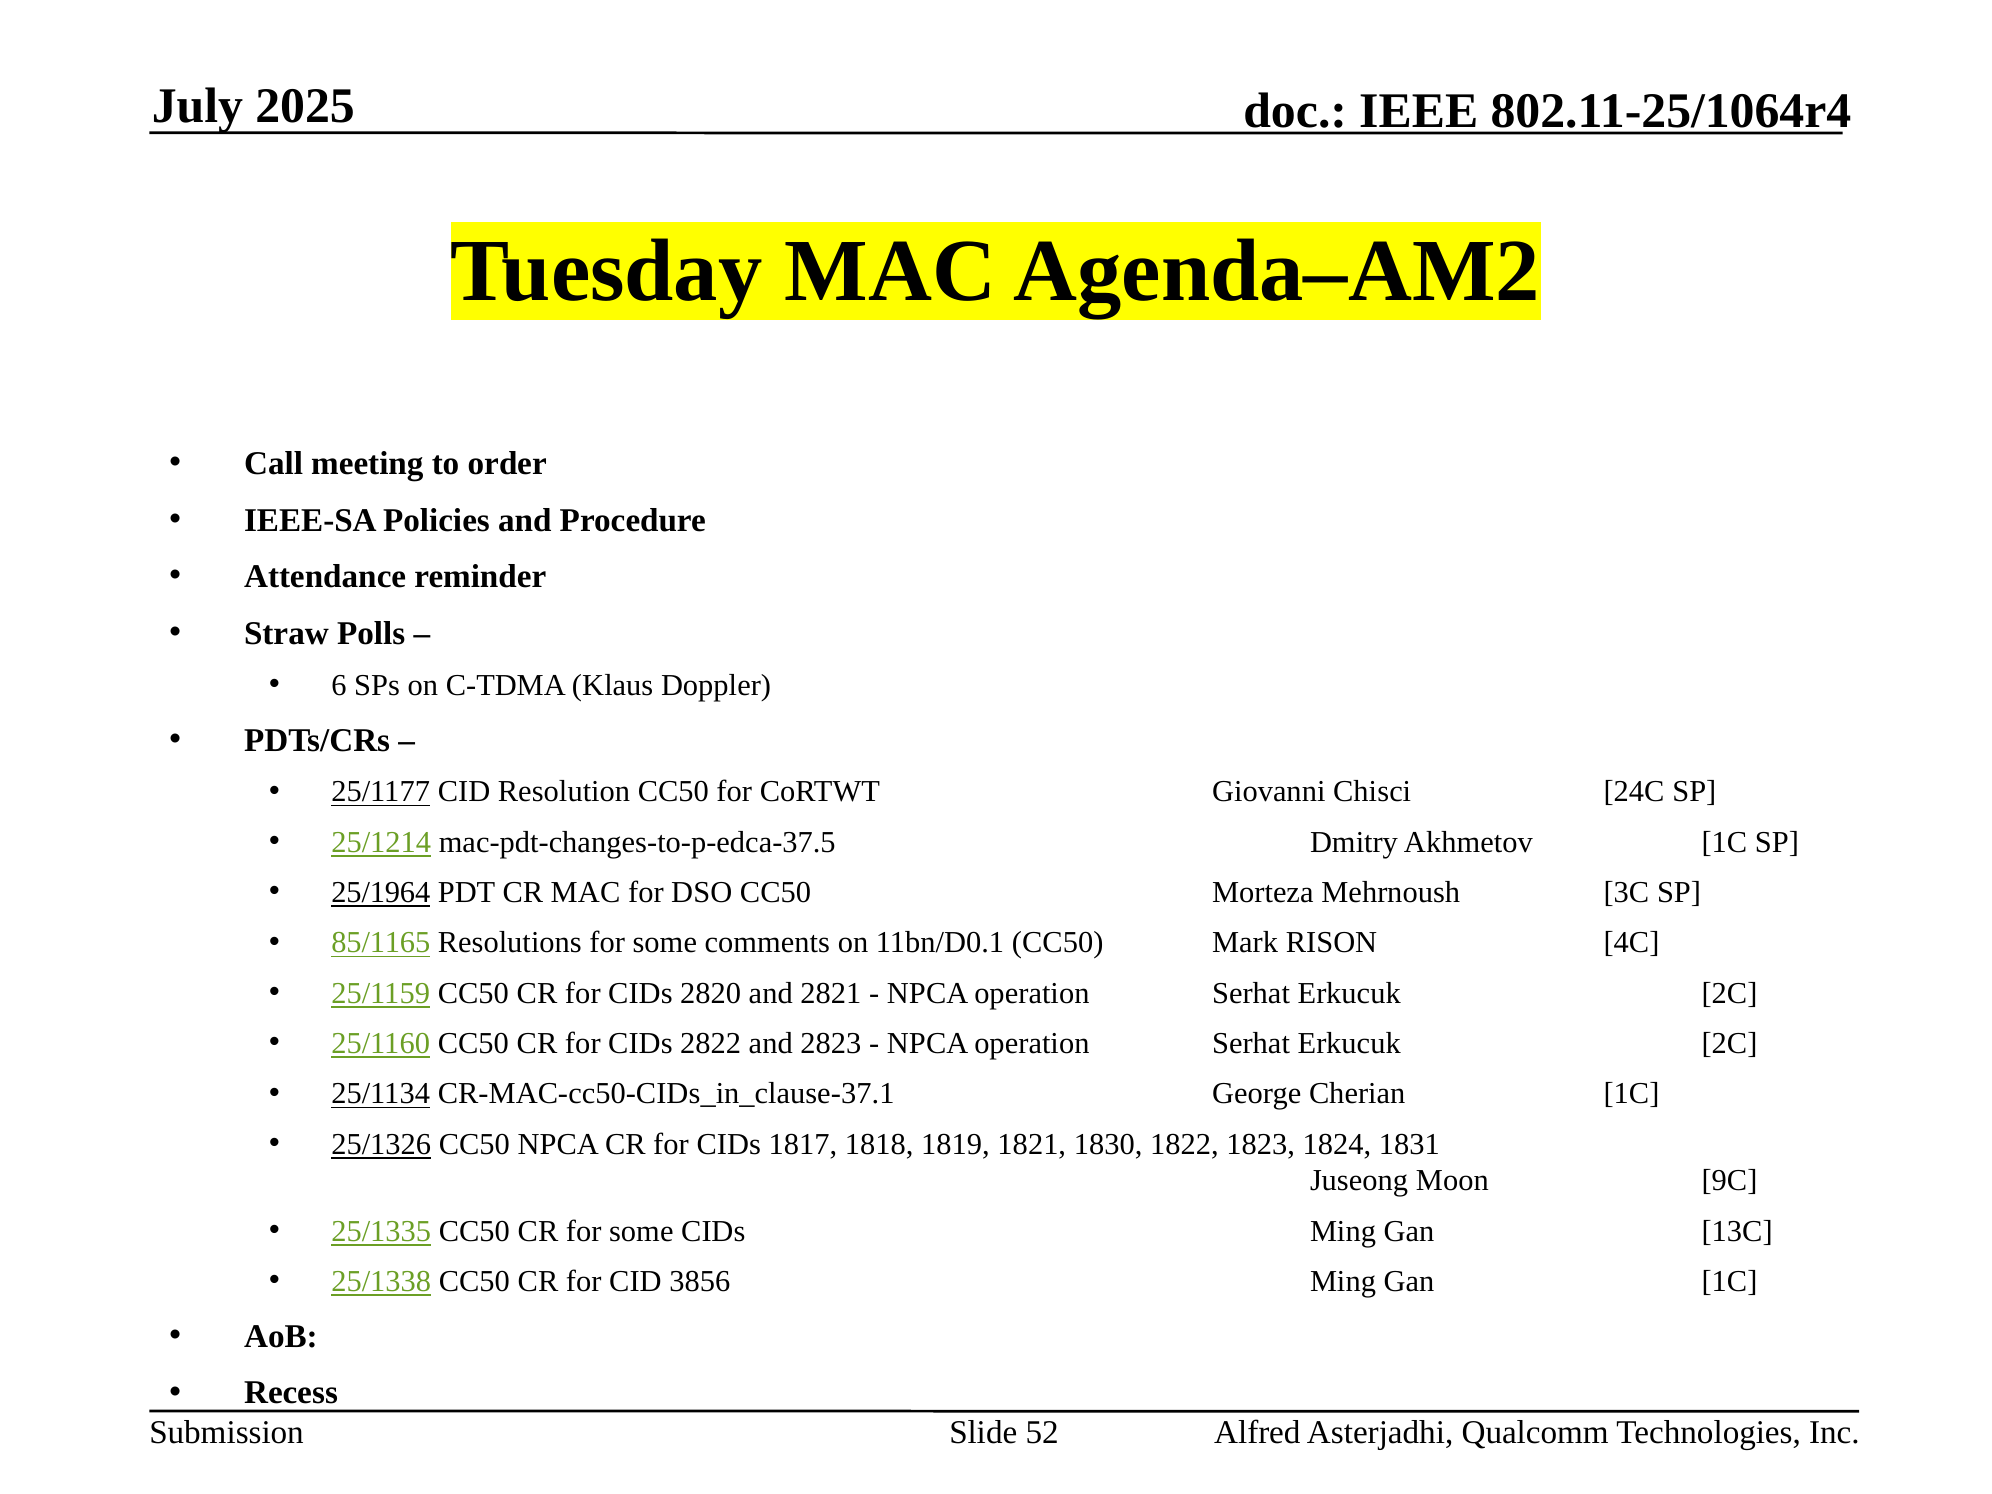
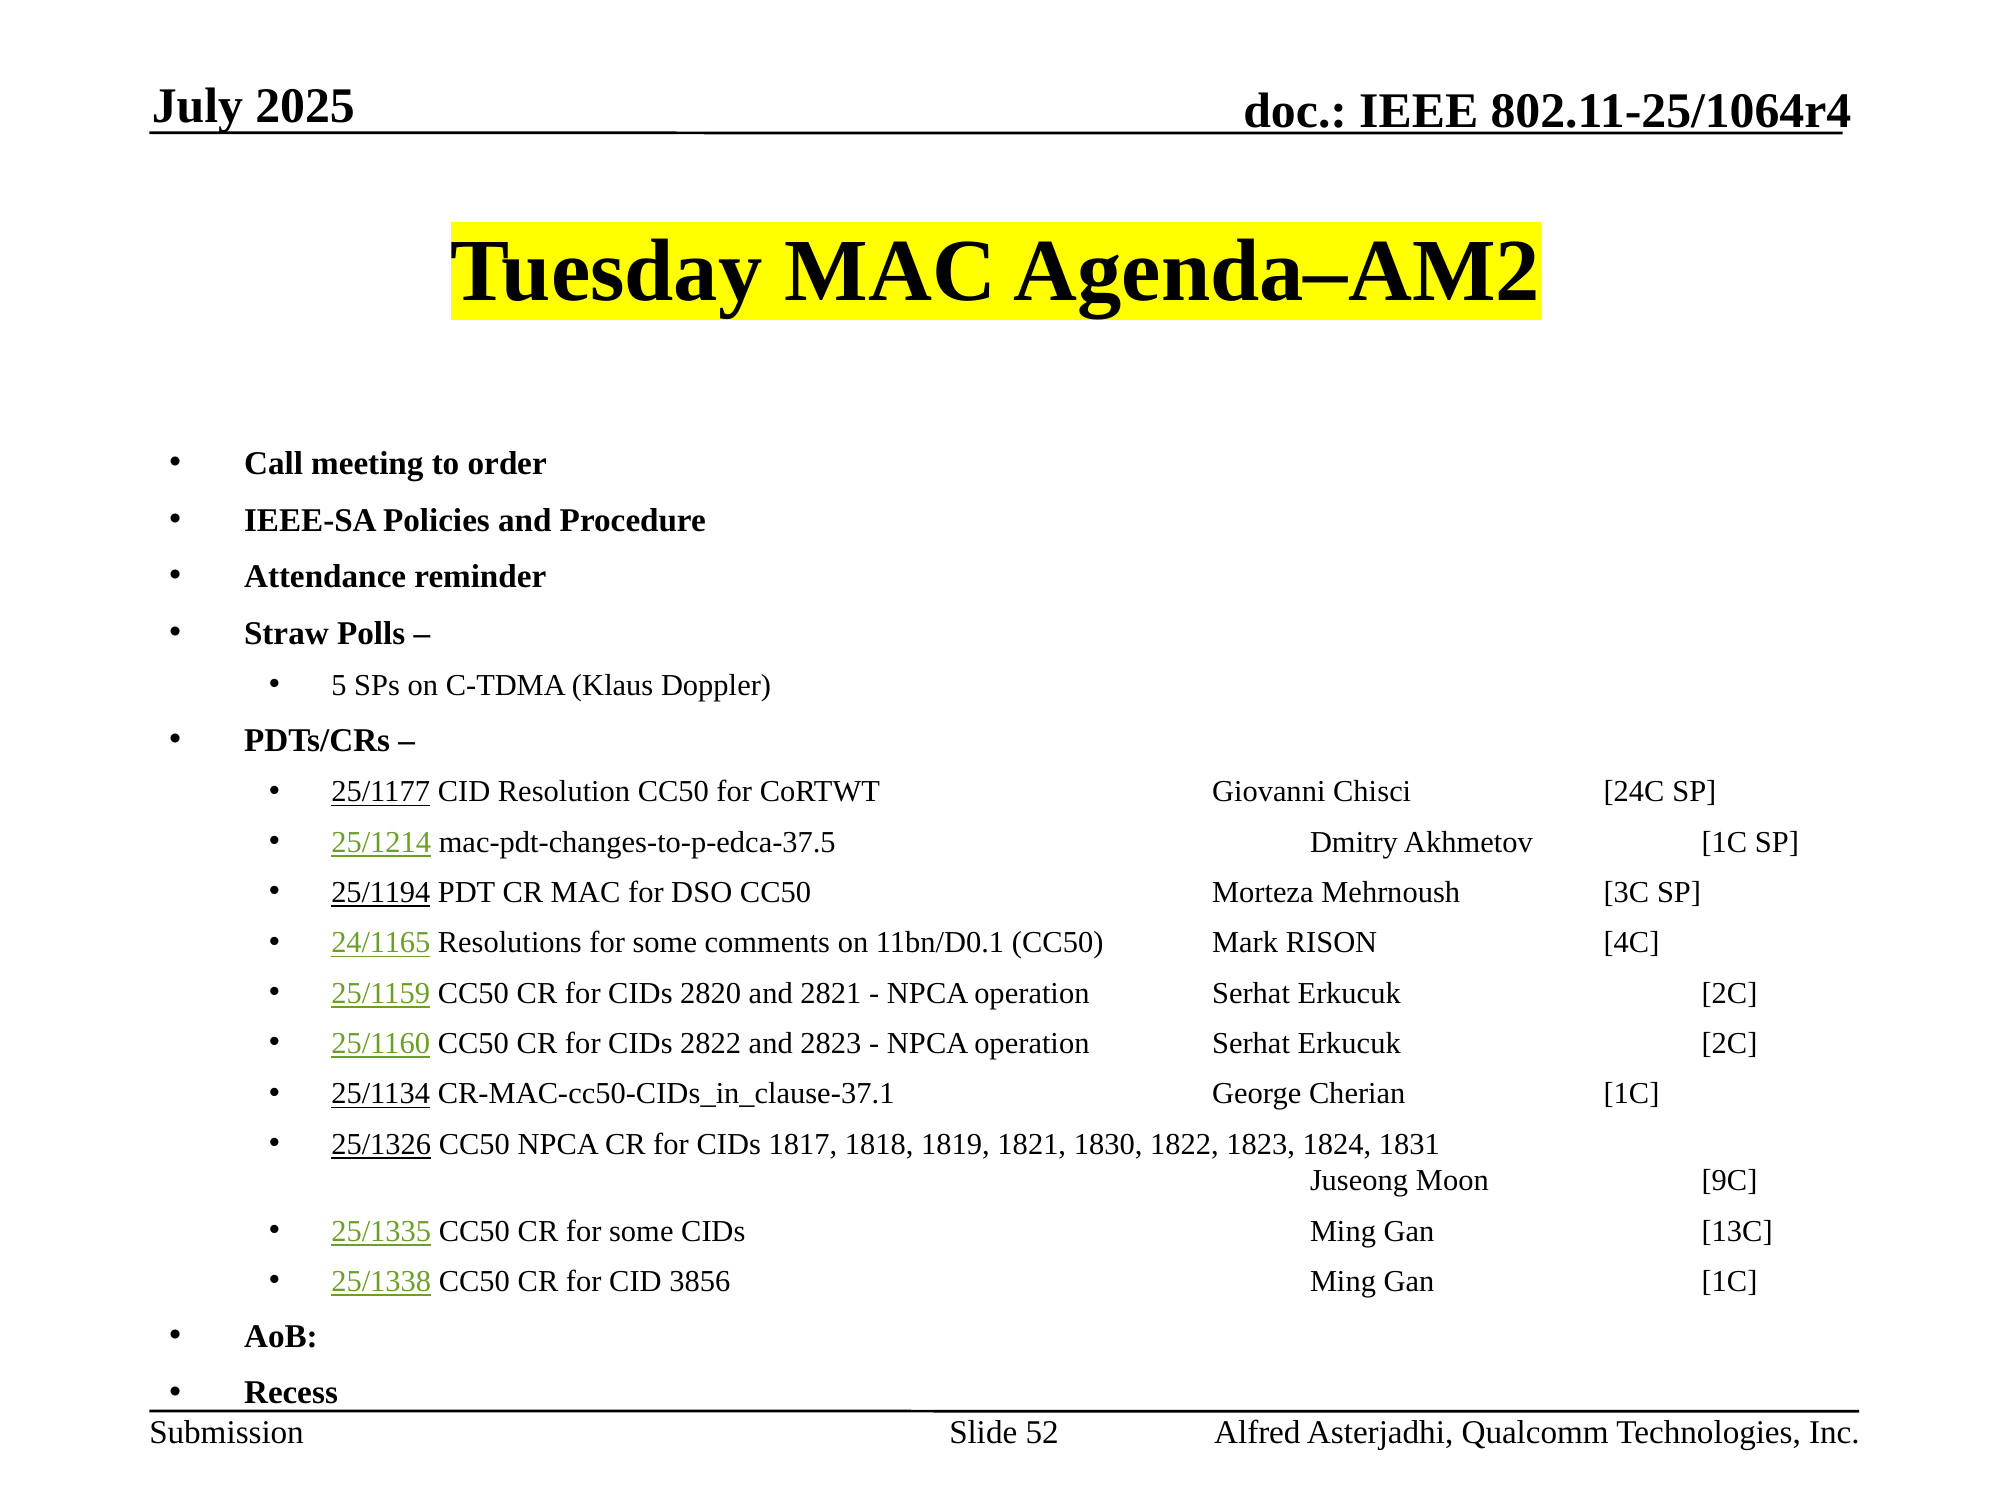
6: 6 -> 5
25/1964: 25/1964 -> 25/1194
85/1165: 85/1165 -> 24/1165
